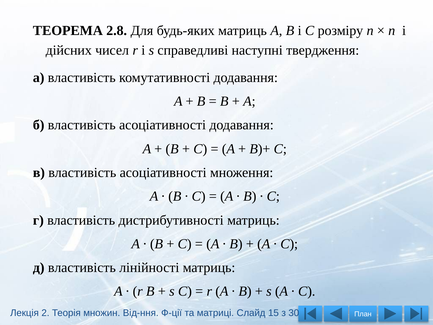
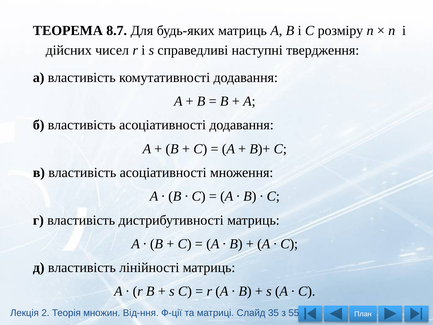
2.8: 2.8 -> 8.7
15: 15 -> 35
30: 30 -> 55
